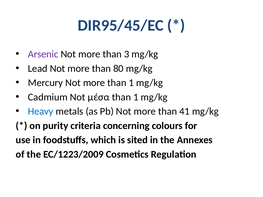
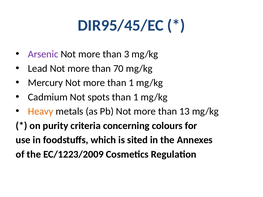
80: 80 -> 70
μέσα: μέσα -> spots
Heavy colour: blue -> orange
41: 41 -> 13
